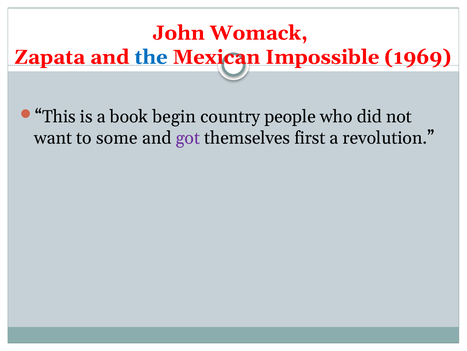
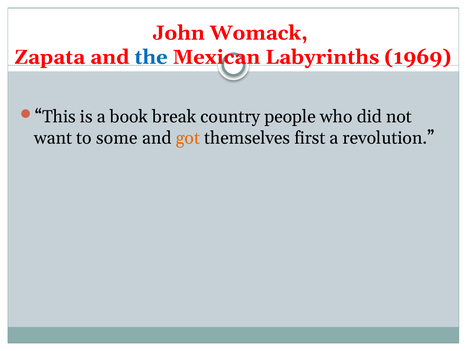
Impossible: Impossible -> Labyrinths
begin: begin -> break
got colour: purple -> orange
